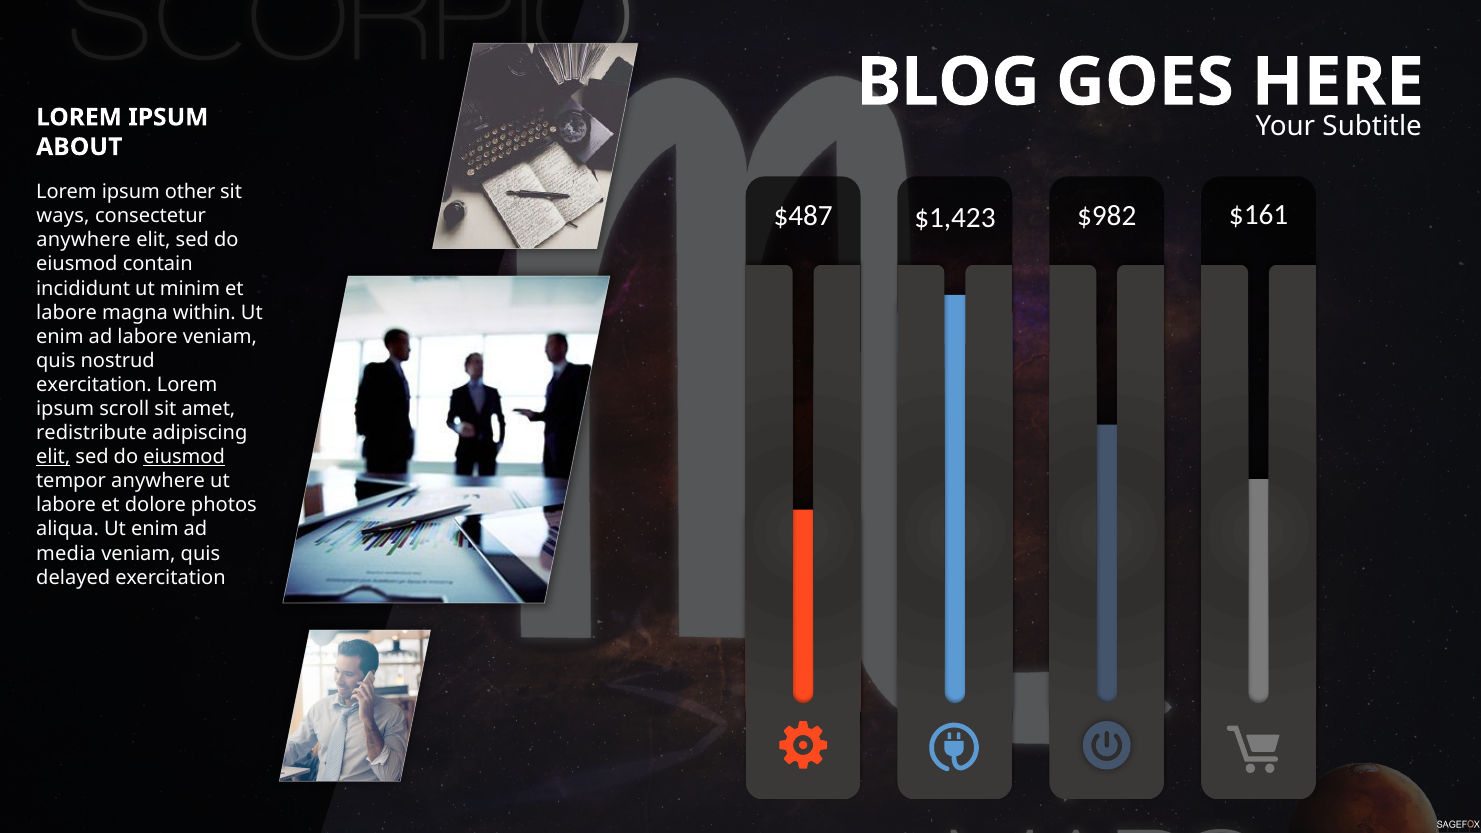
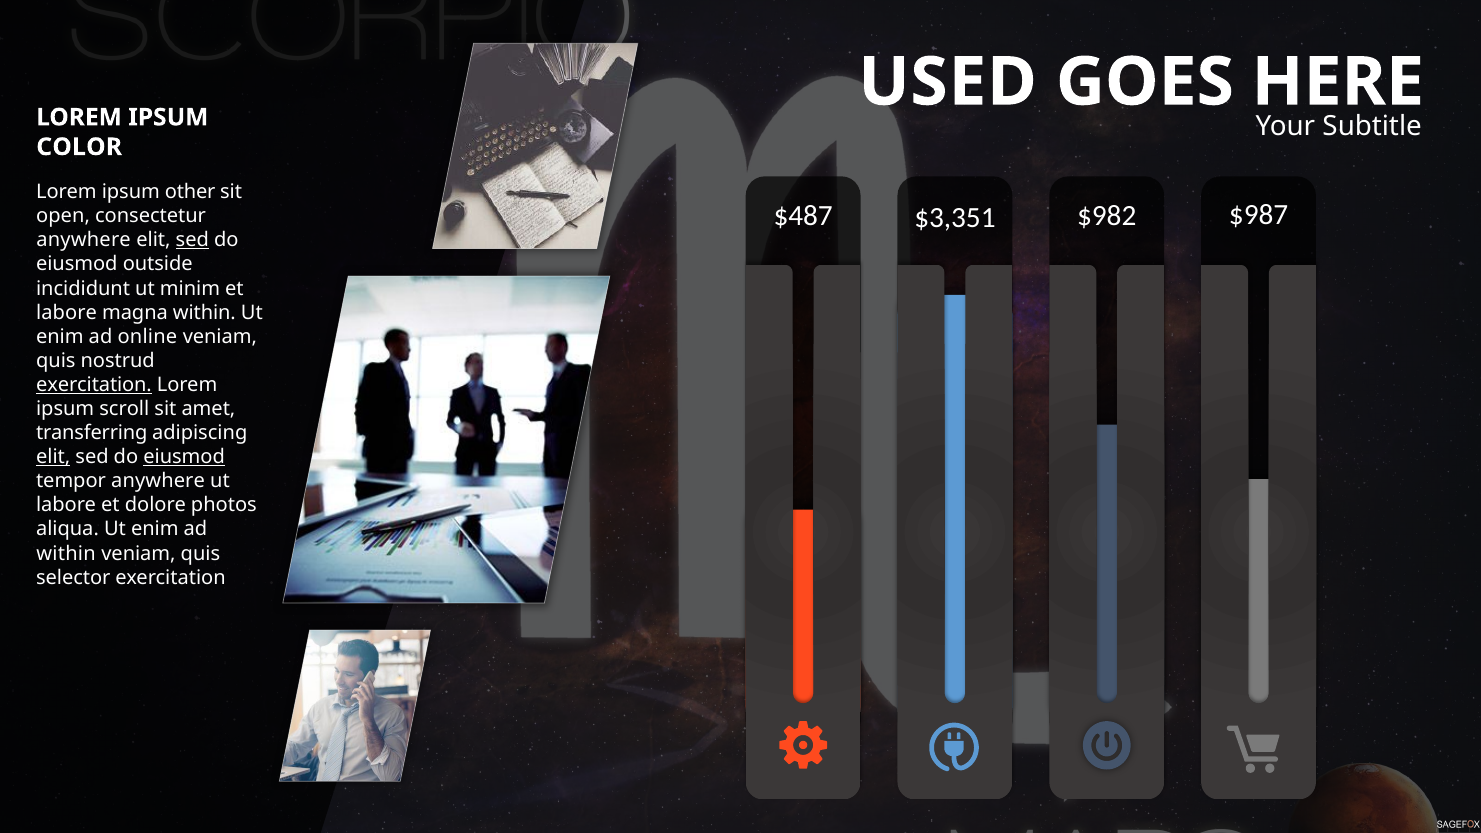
BLOG: BLOG -> USED
ABOUT: ABOUT -> COLOR
$1,423: $1,423 -> $3,351
$161: $161 -> $987
ways: ways -> open
sed at (192, 240) underline: none -> present
contain: contain -> outside
ad labore: labore -> online
exercitation at (94, 385) underline: none -> present
redistribute: redistribute -> transferring
media at (66, 553): media -> within
delayed: delayed -> selector
